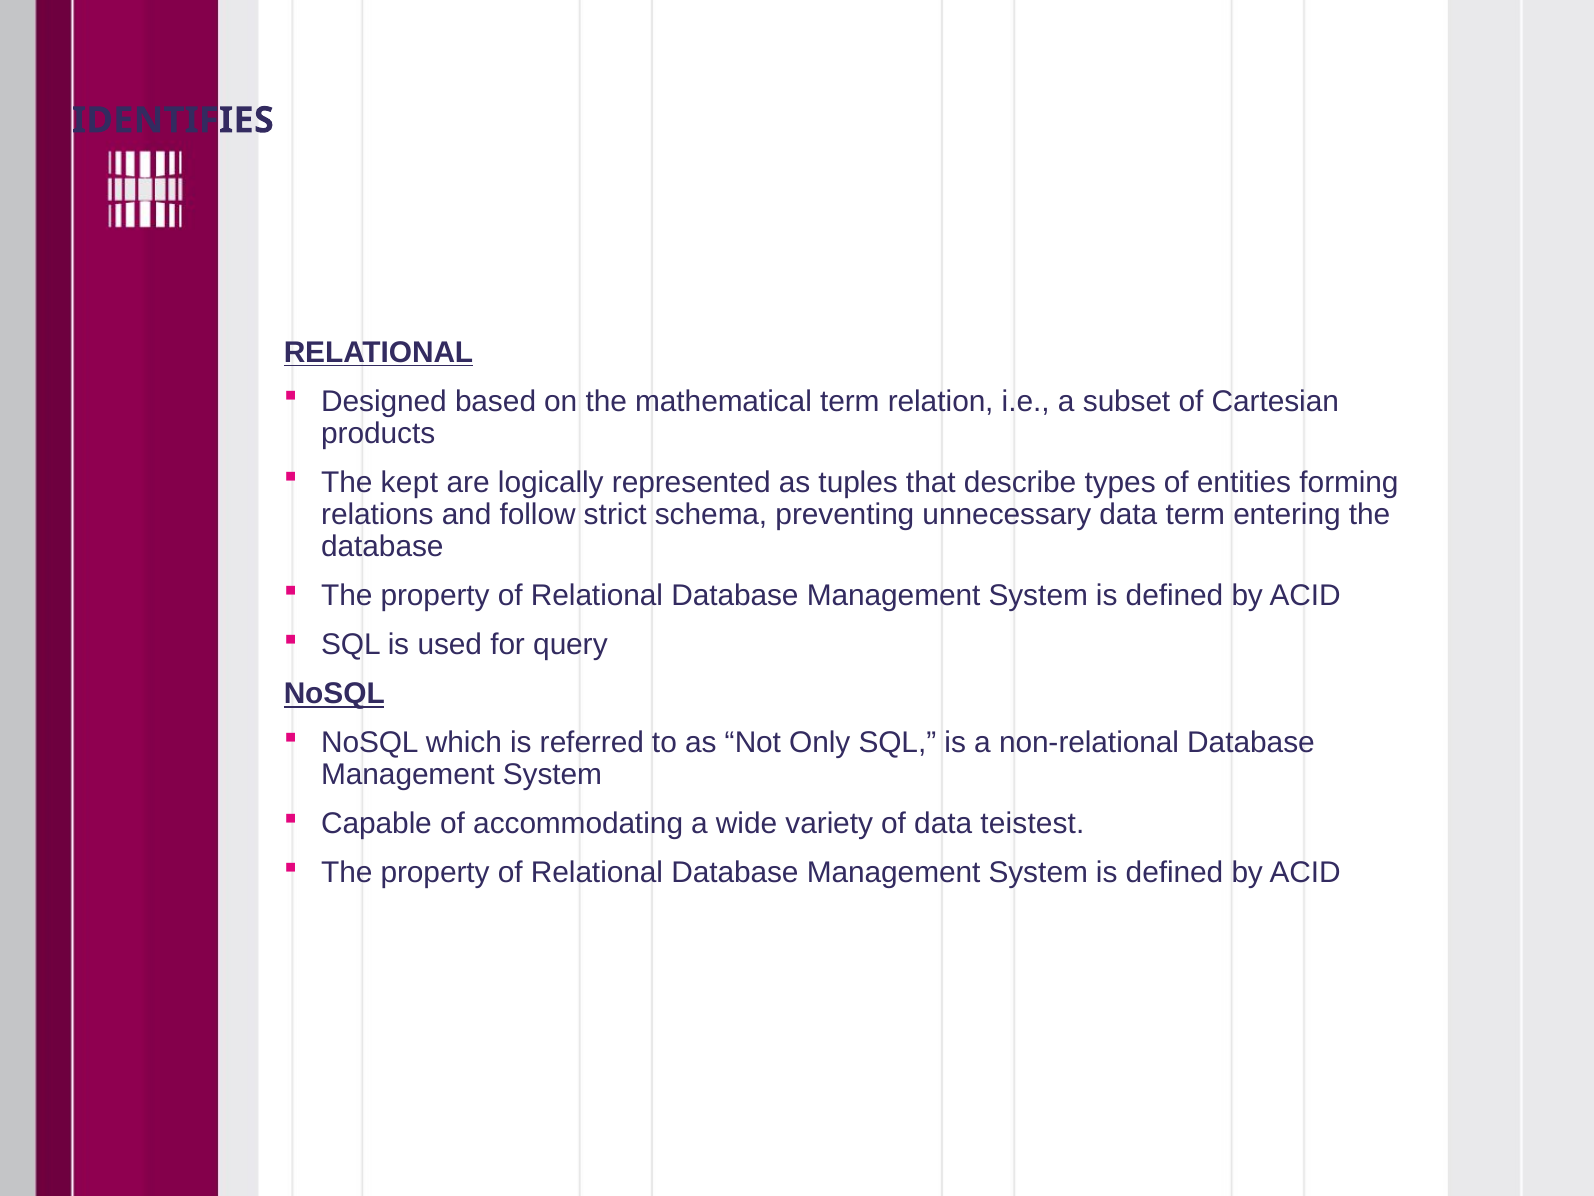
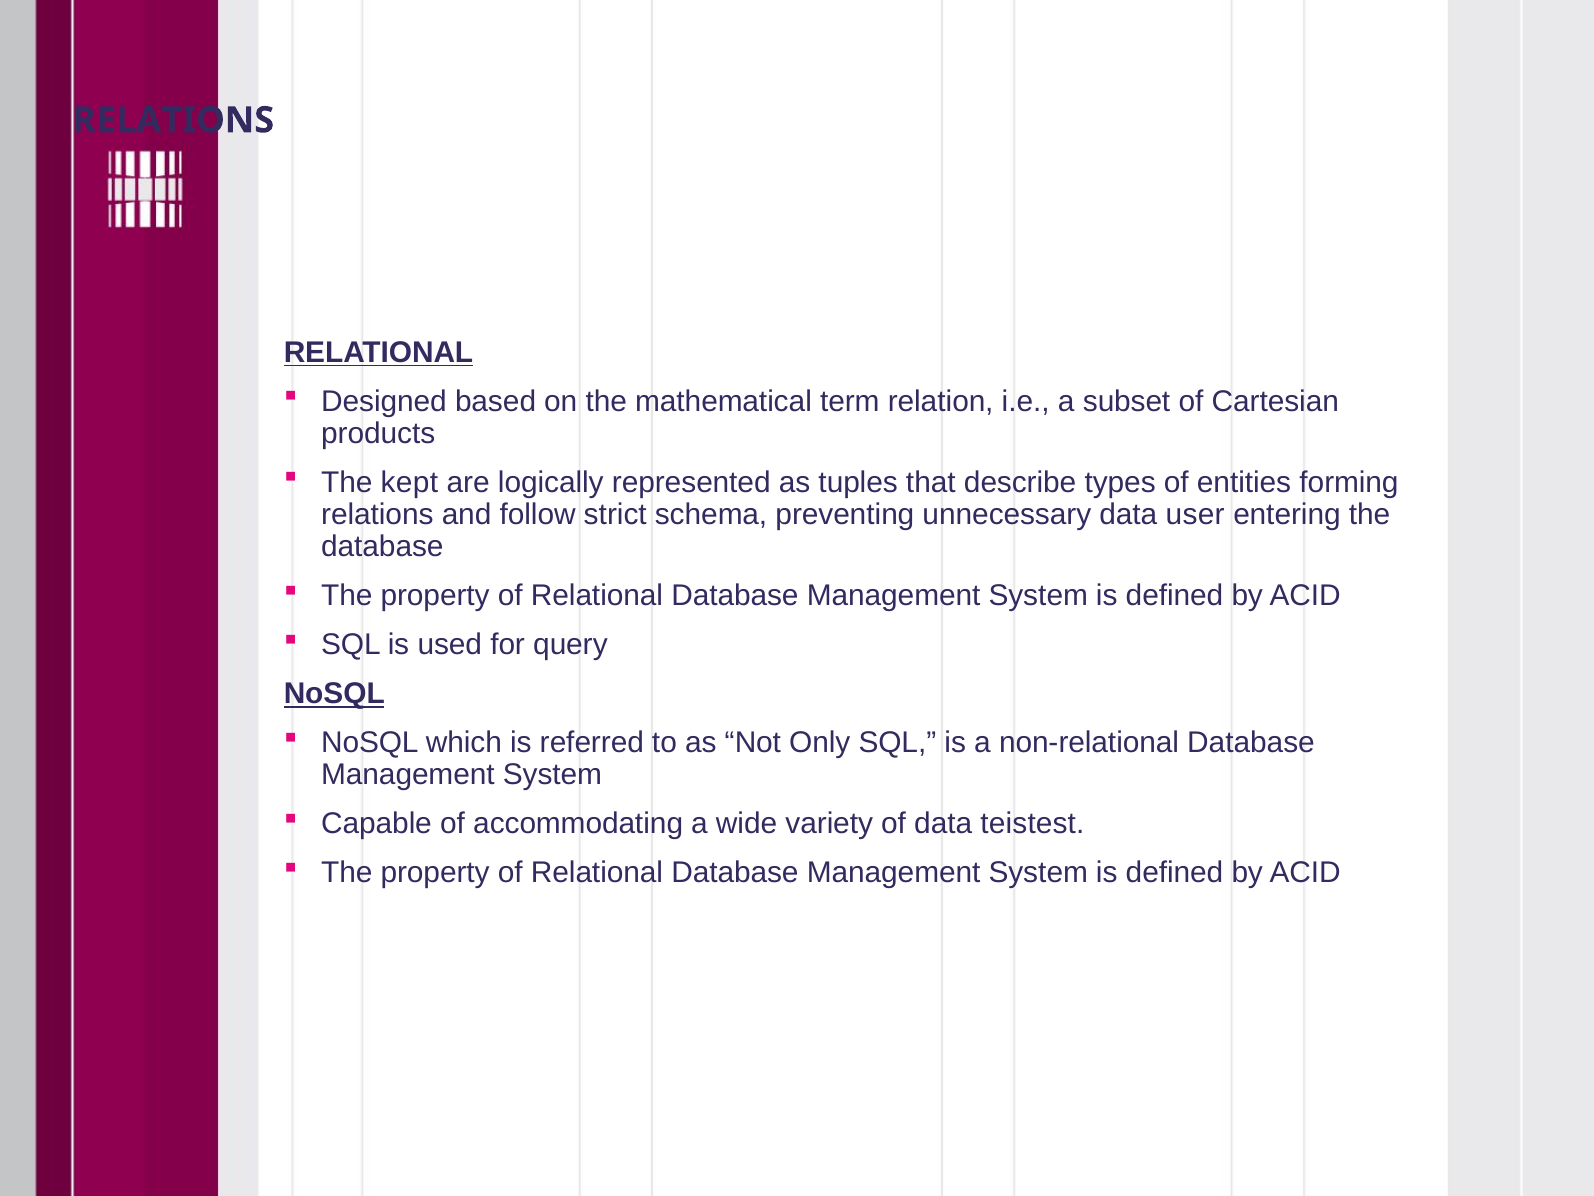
IDENTIFIES at (173, 120): IDENTIFIES -> RELATIONS
data term: term -> user
